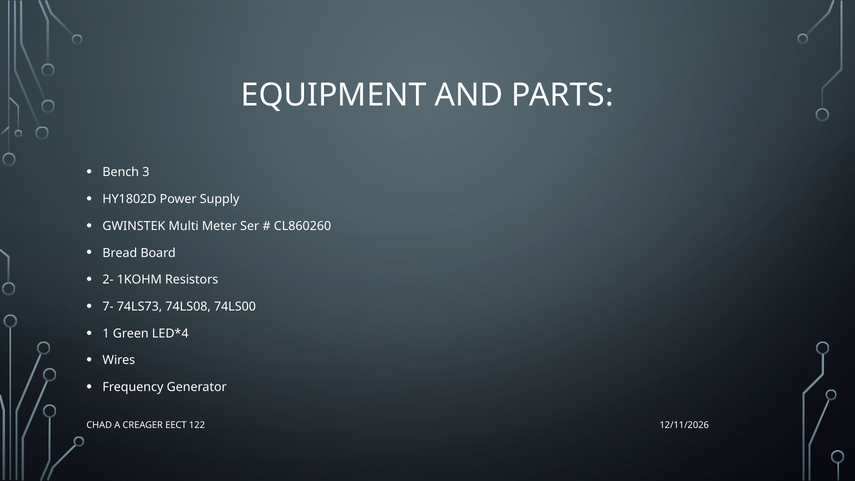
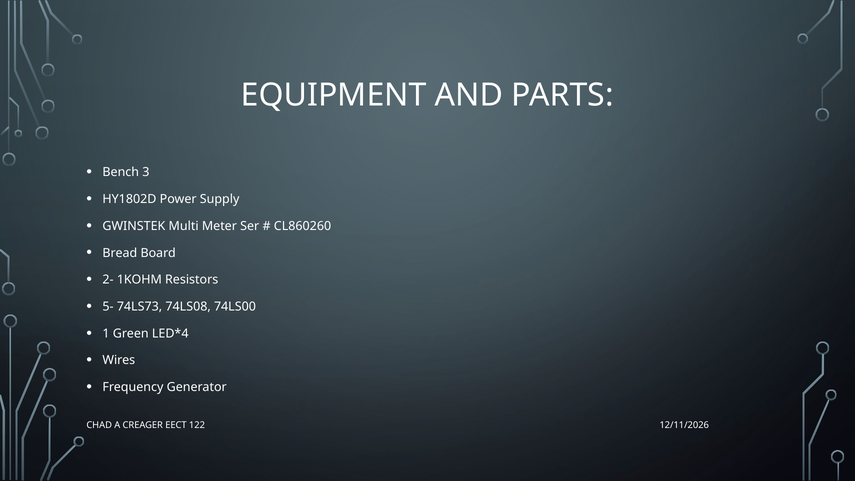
7-: 7- -> 5-
